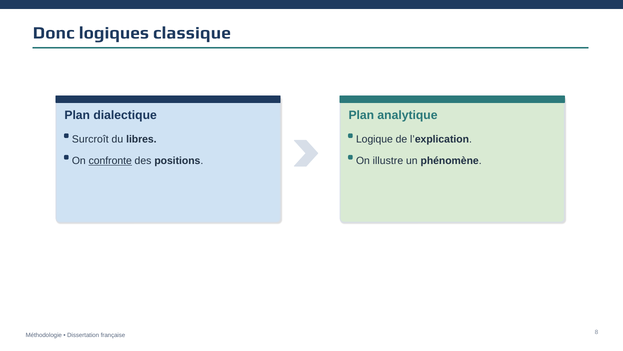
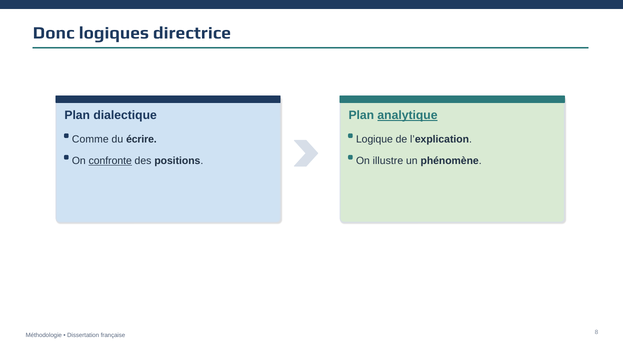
classique: classique -> directrice
analytique underline: none -> present
Surcroît: Surcroît -> Comme
libres: libres -> écrire
